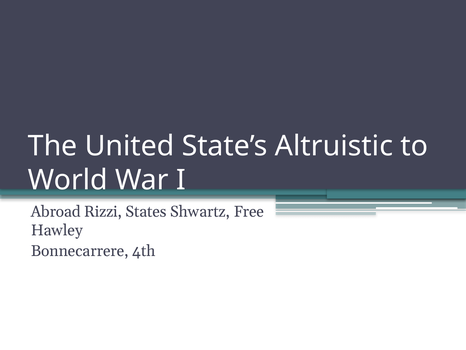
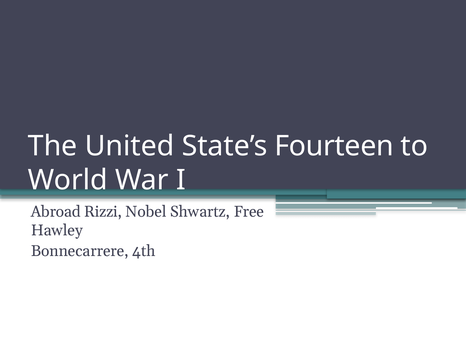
Altruistic: Altruistic -> Fourteen
States: States -> Nobel
